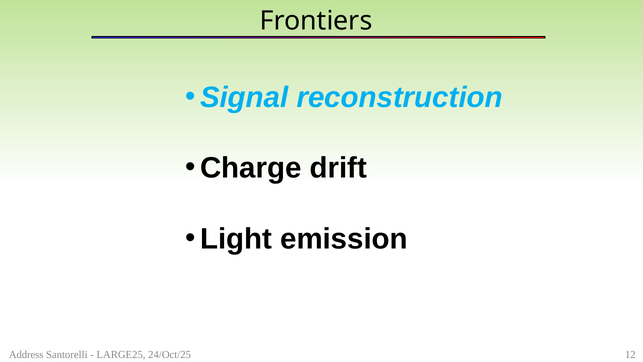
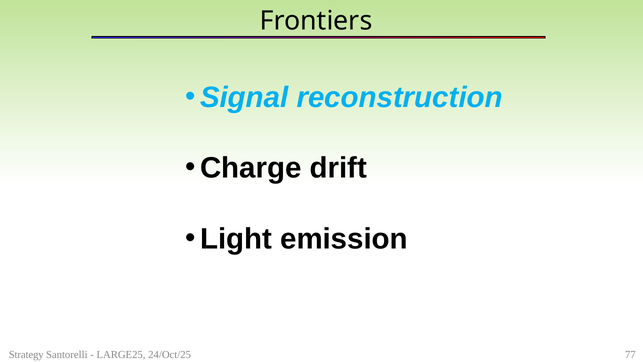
Address: Address -> Strategy
12: 12 -> 77
